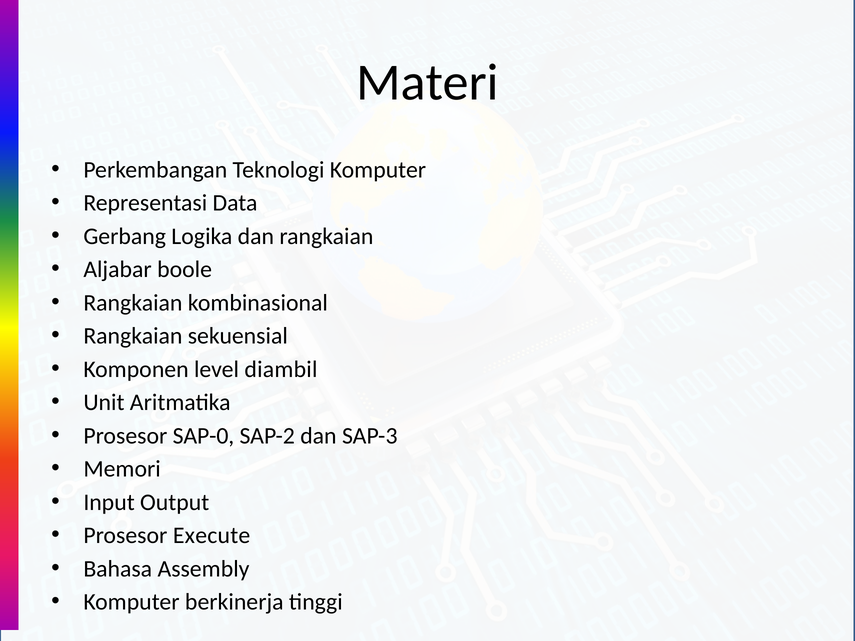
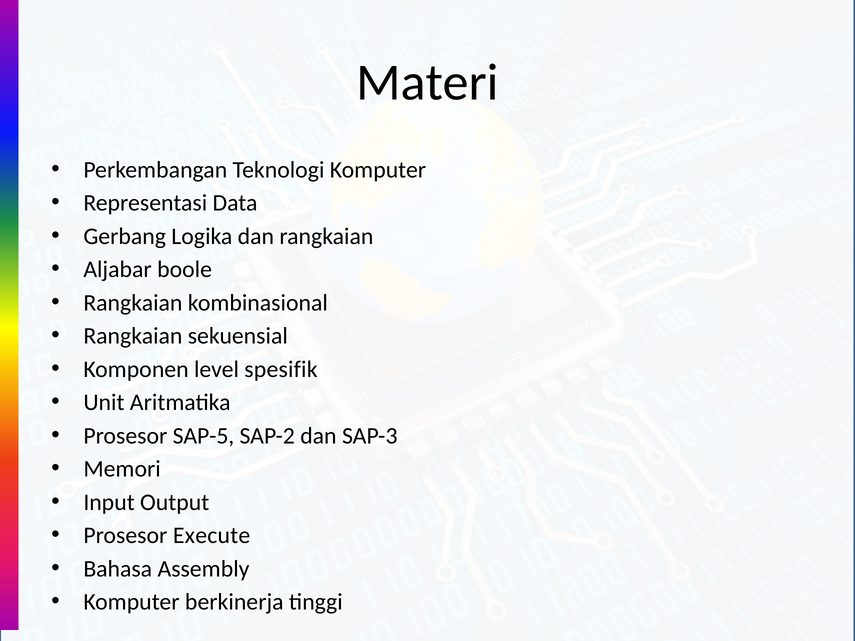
diambil: diambil -> spesifik
SAP-0: SAP-0 -> SAP-5
